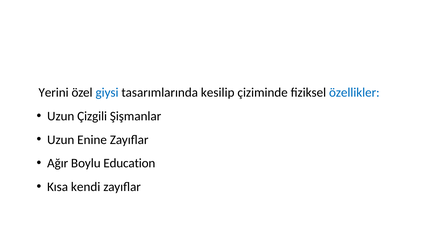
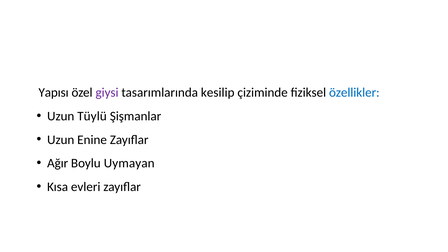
Yerini: Yerini -> Yapısı
giysi colour: blue -> purple
Çizgili: Çizgili -> Tüylü
Education: Education -> Uymayan
kendi: kendi -> evleri
